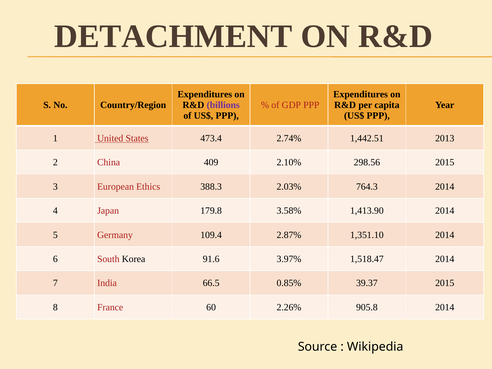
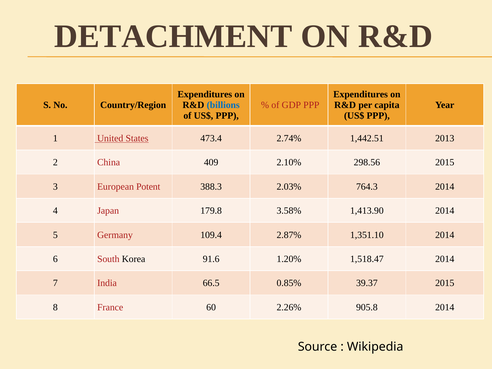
billions colour: purple -> blue
Ethics: Ethics -> Potent
3.97%: 3.97% -> 1.20%
